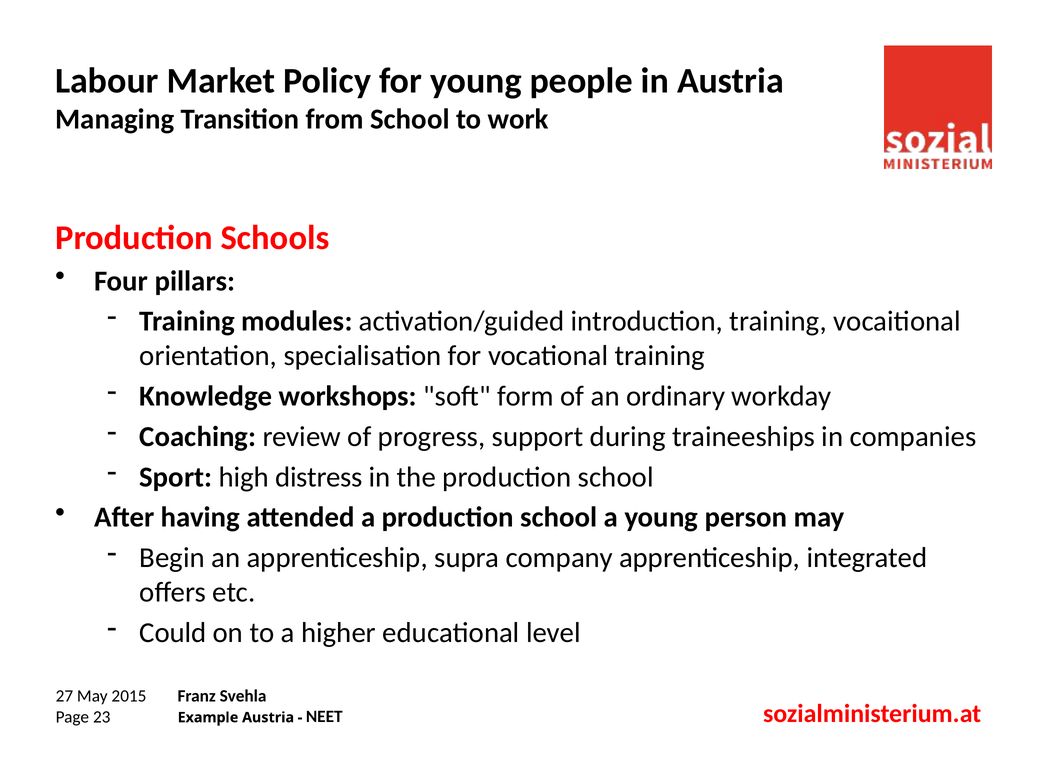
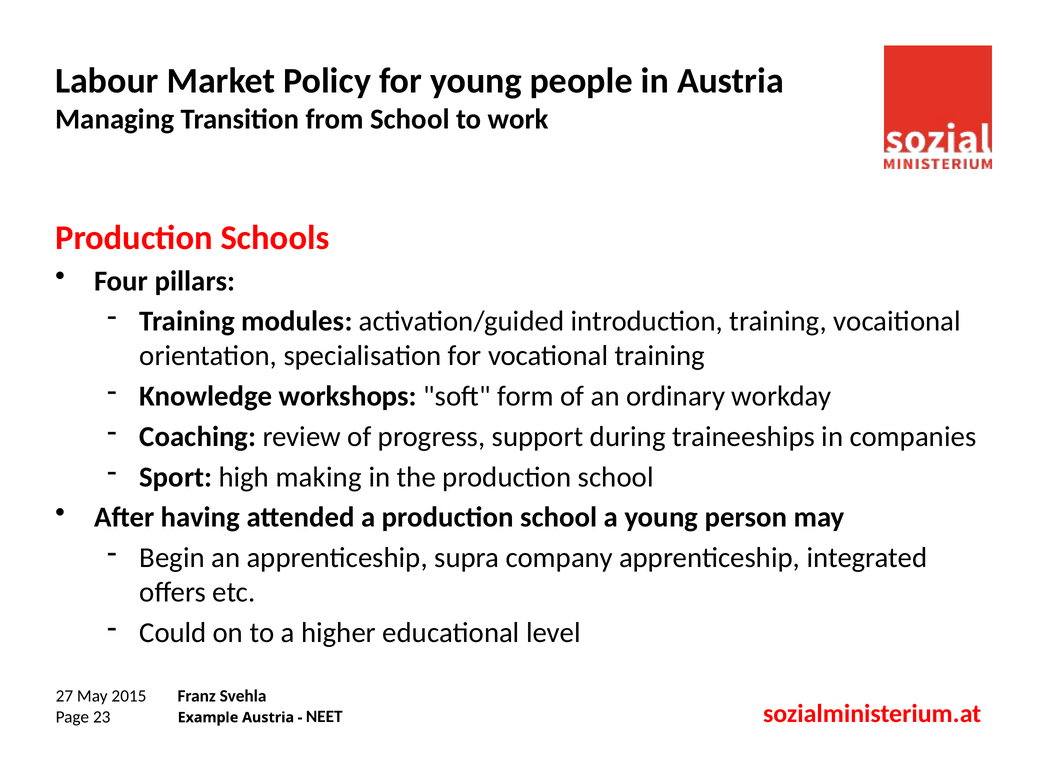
distress: distress -> making
